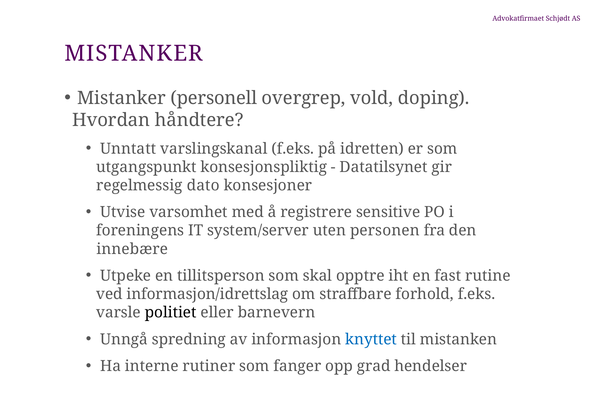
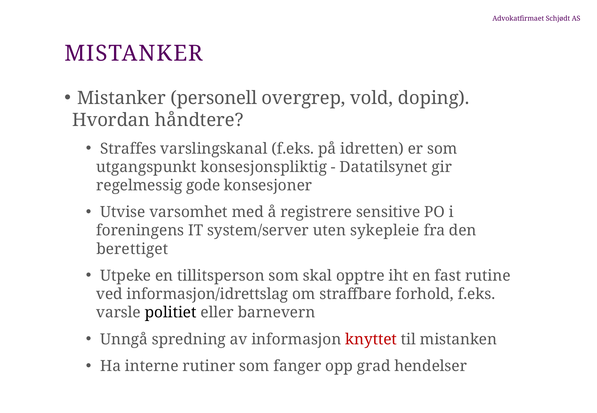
Unntatt: Unntatt -> Straffes
dato: dato -> gode
personen: personen -> sykepleie
innebære: innebære -> berettiget
knyttet colour: blue -> red
